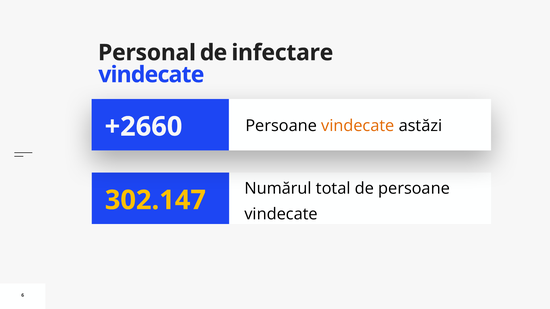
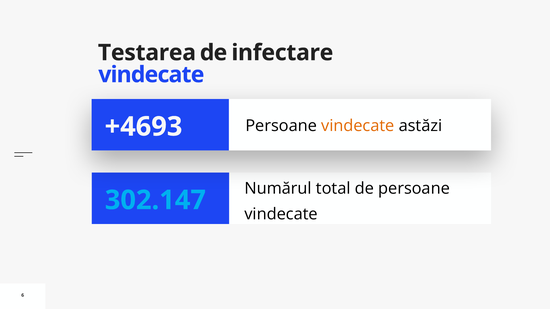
Personal: Personal -> Testarea
+2660: +2660 -> +4693
302.147 colour: yellow -> light blue
